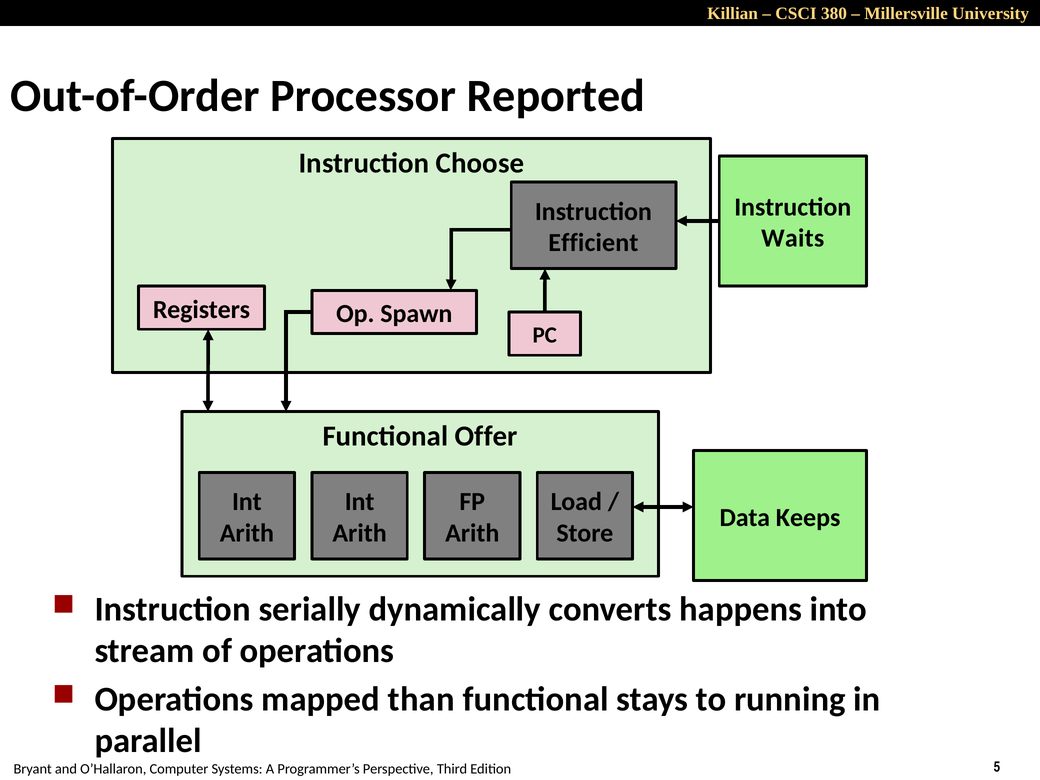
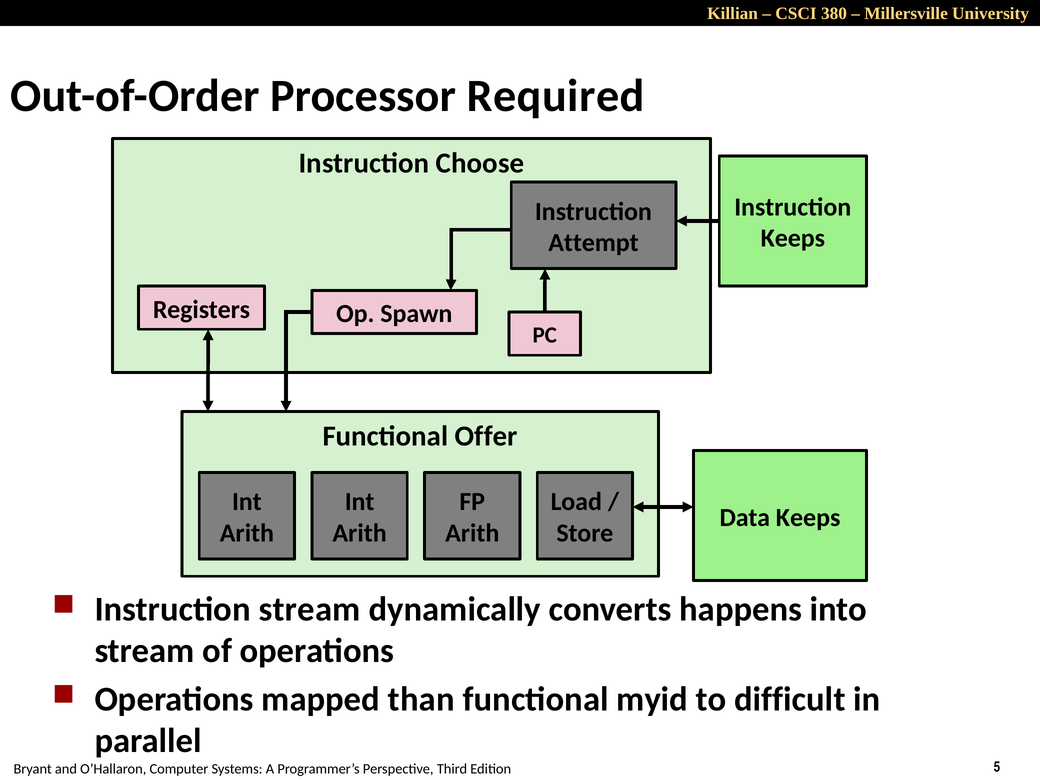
Reported: Reported -> Required
Waits at (793, 238): Waits -> Keeps
Efficient: Efficient -> Attempt
Instruction serially: serially -> stream
stays: stays -> myid
running: running -> difficult
